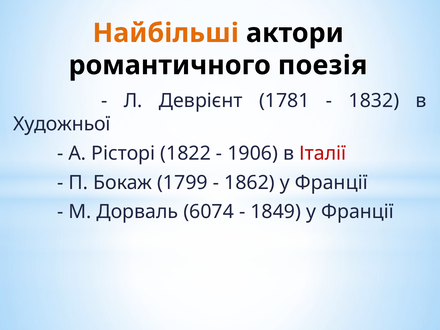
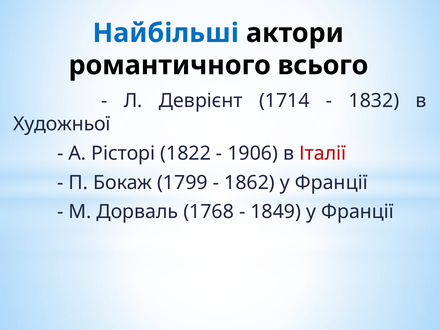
Найбільші colour: orange -> blue
поезія: поезія -> всього
1781: 1781 -> 1714
6074: 6074 -> 1768
